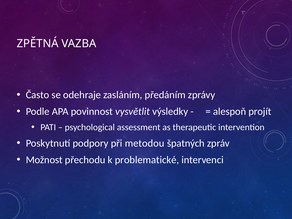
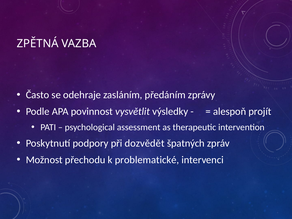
metodou: metodou -> dozvědět
